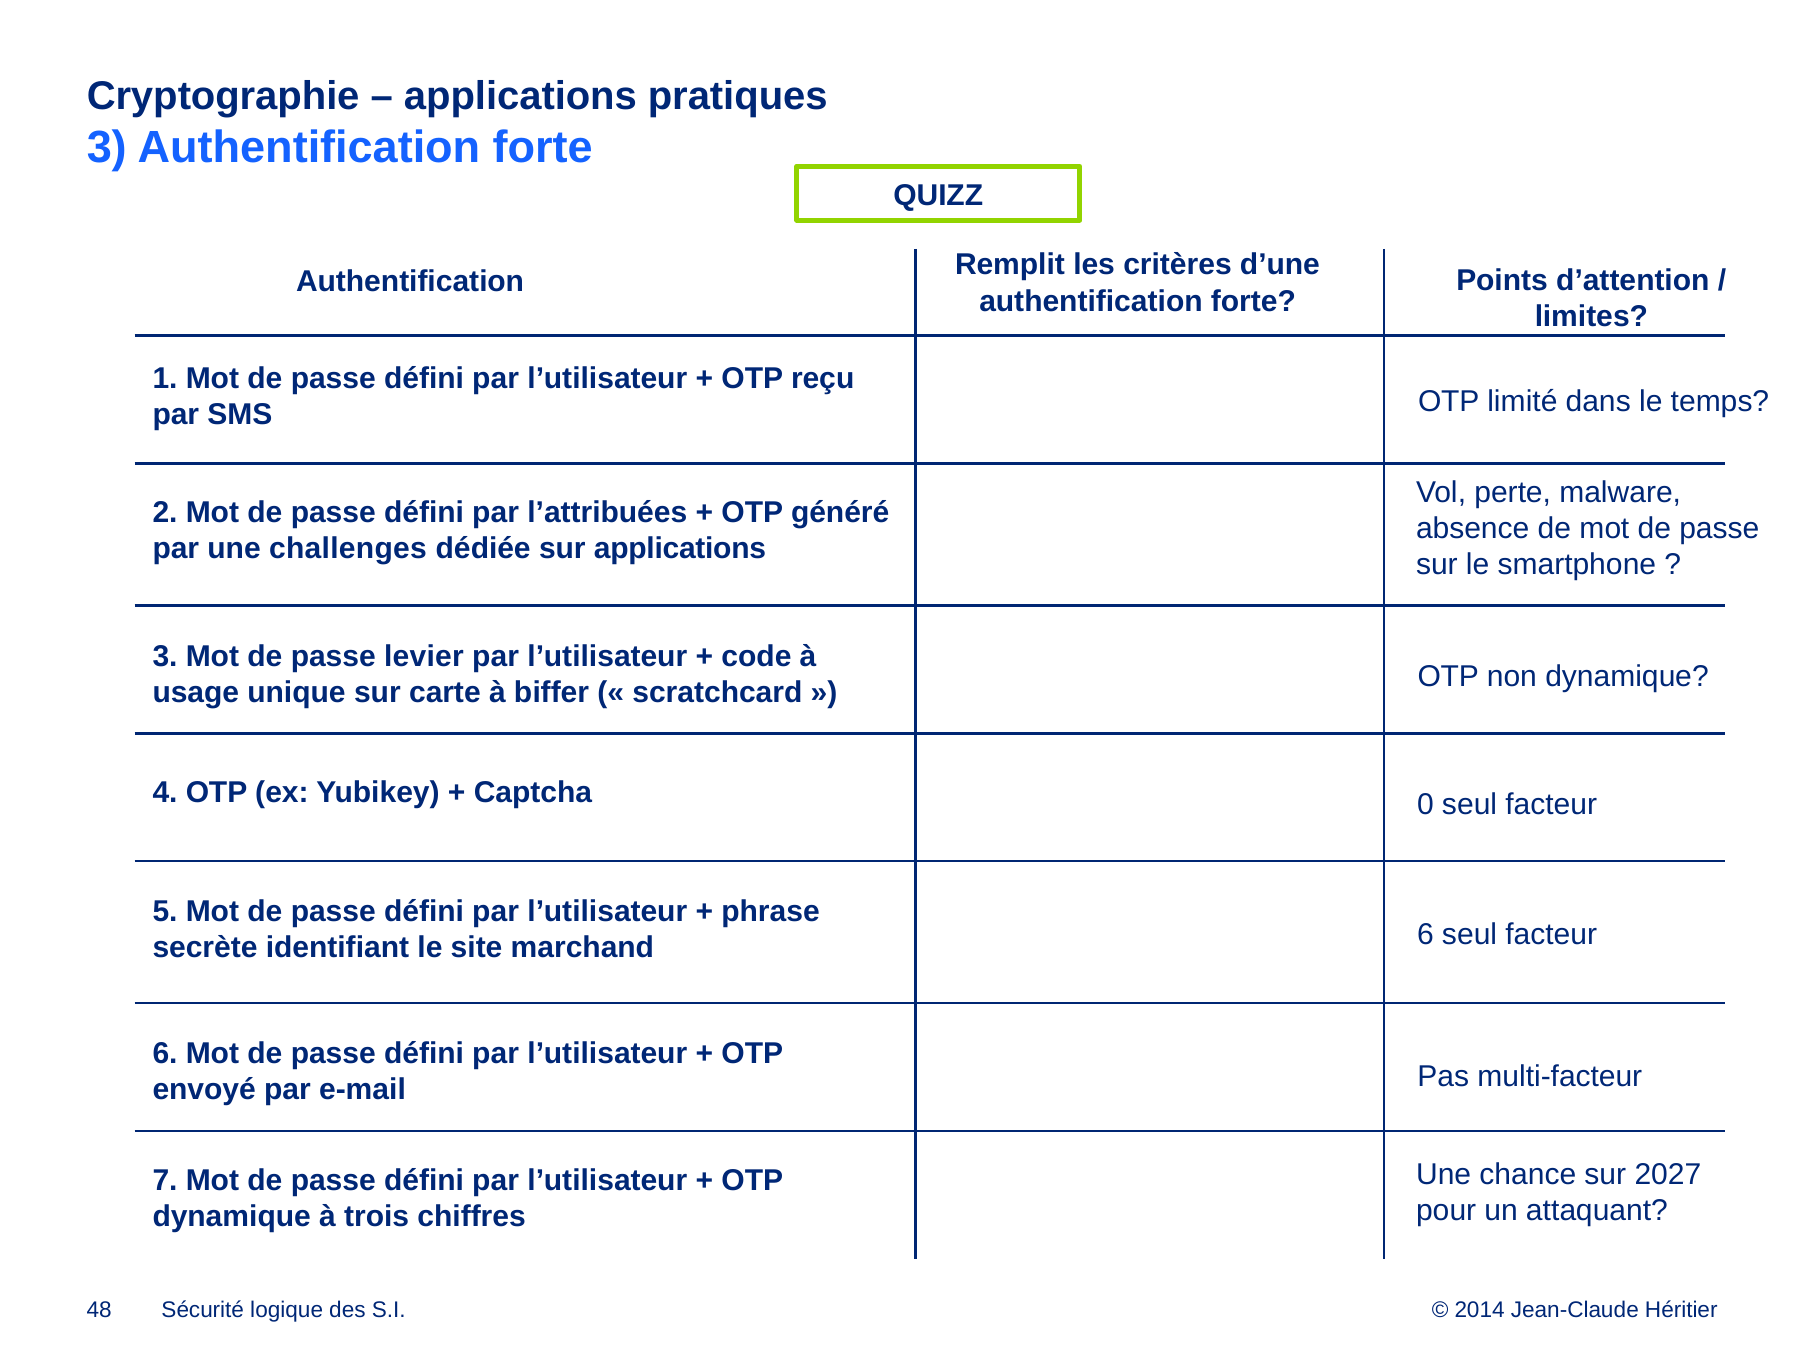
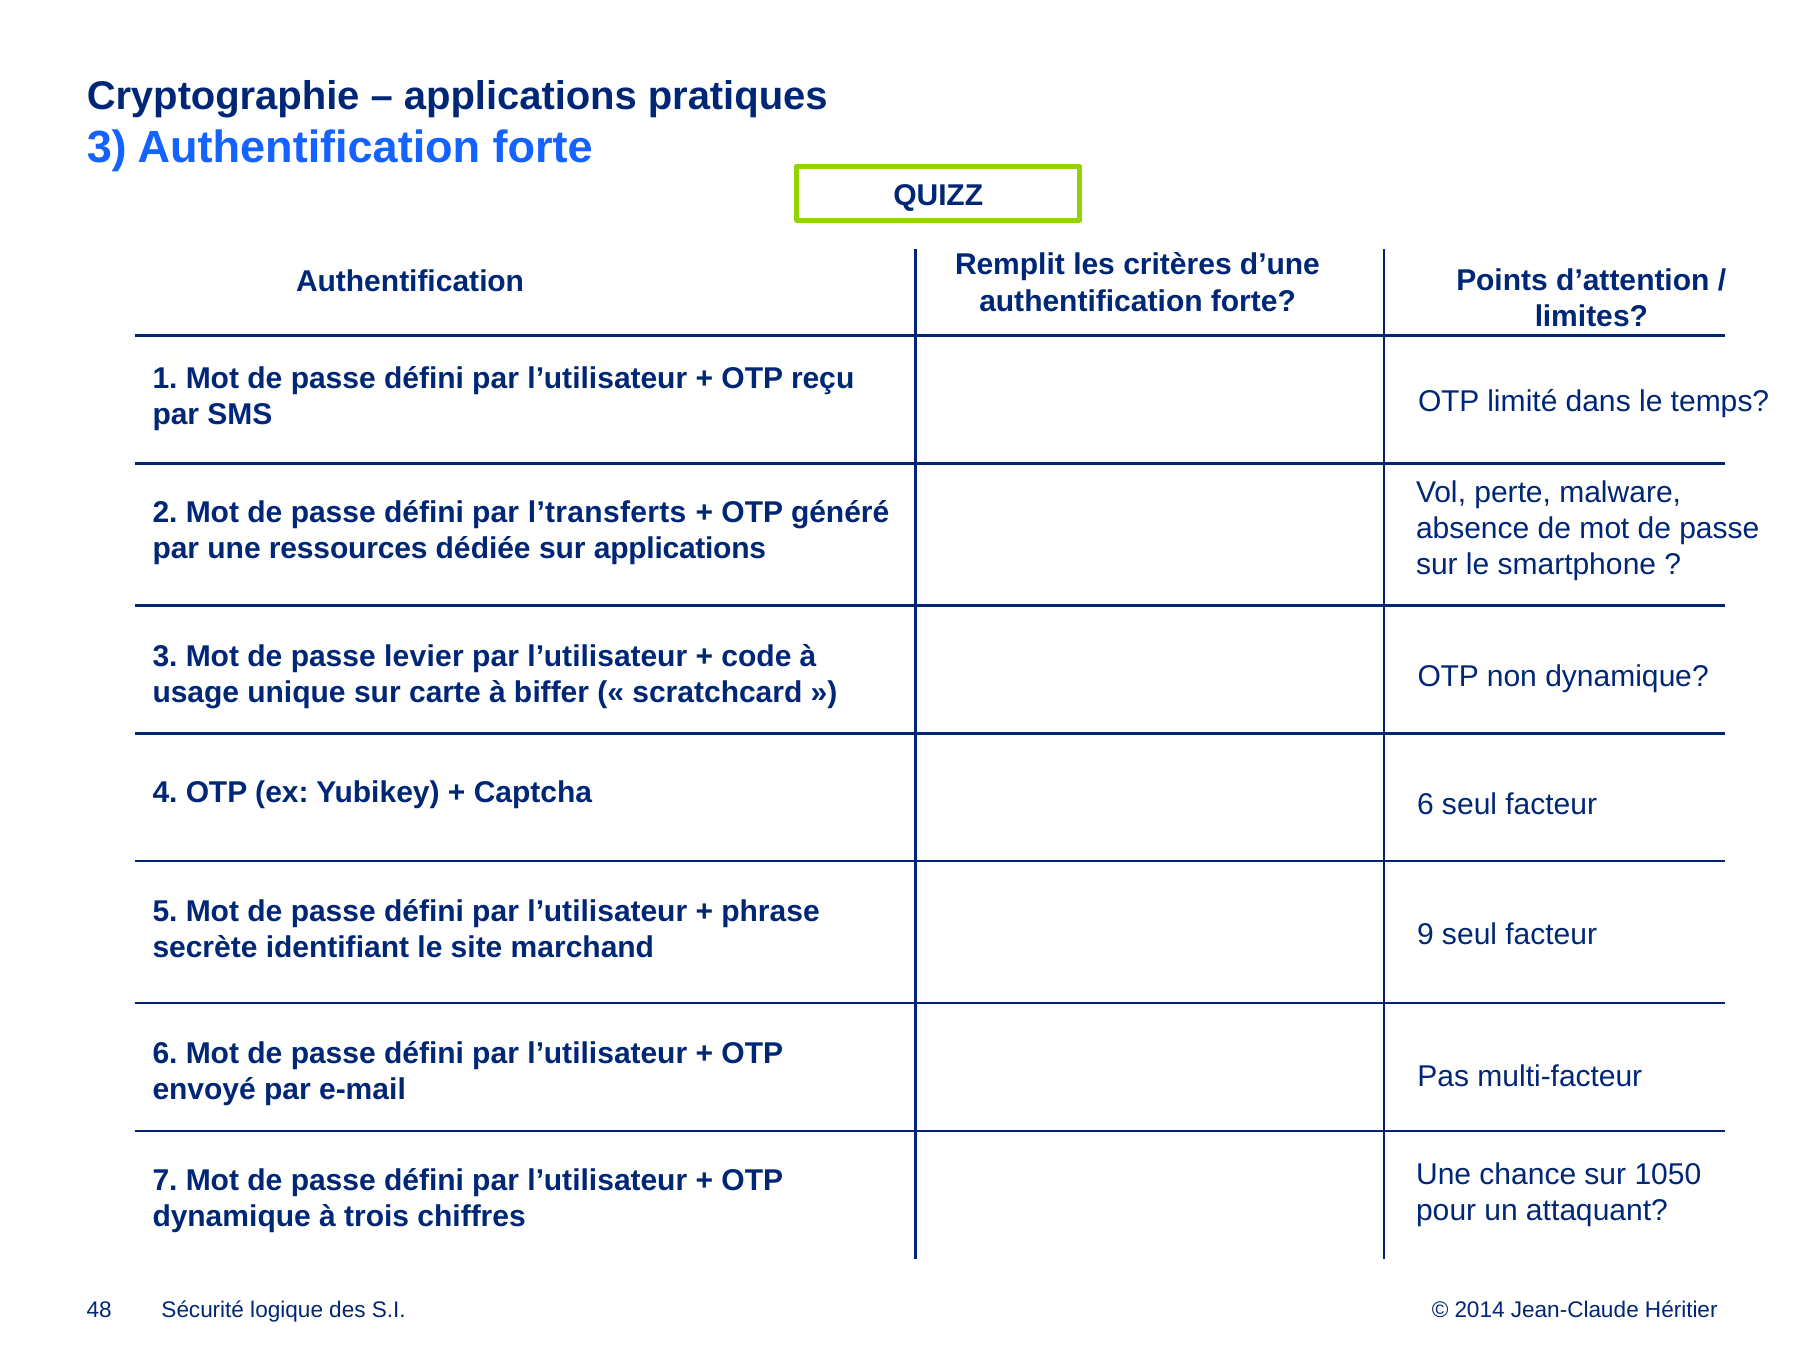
l’attribuées: l’attribuées -> l’transferts
challenges: challenges -> ressources
Captcha 0: 0 -> 6
marchand 6: 6 -> 9
2027: 2027 -> 1050
